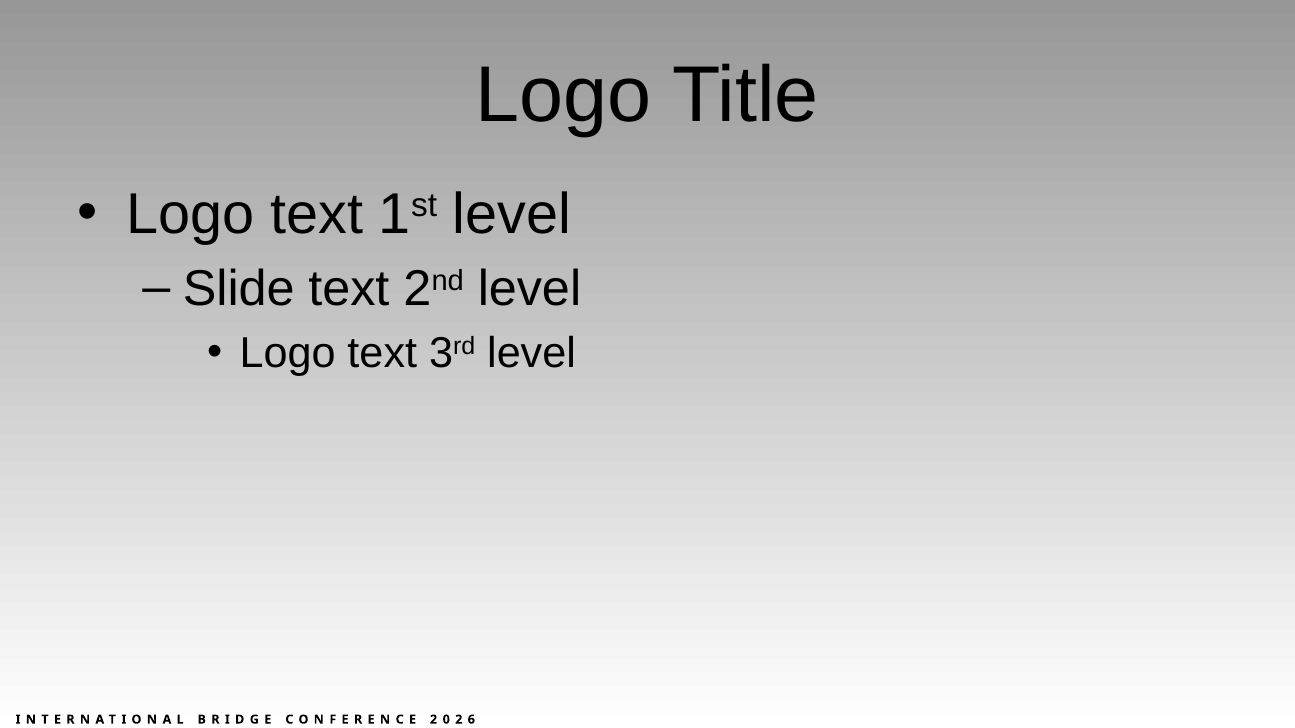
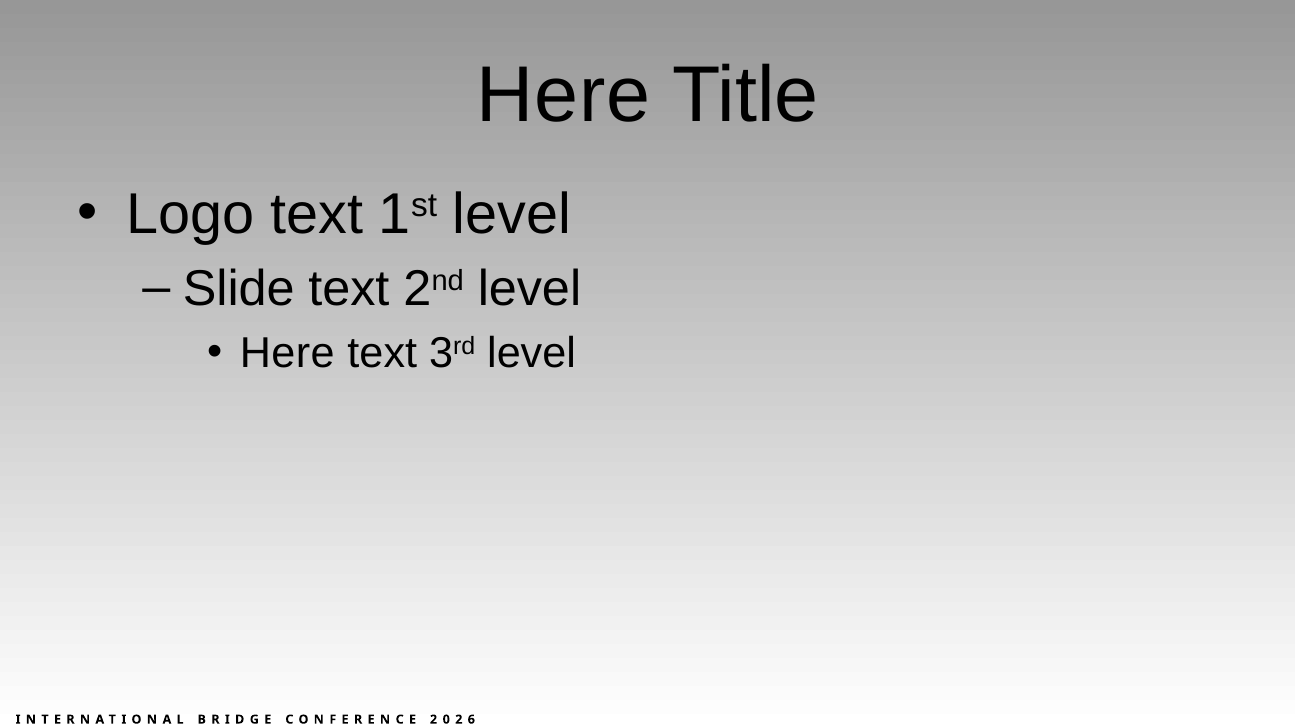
Logo at (564, 95): Logo -> Here
Logo at (288, 354): Logo -> Here
